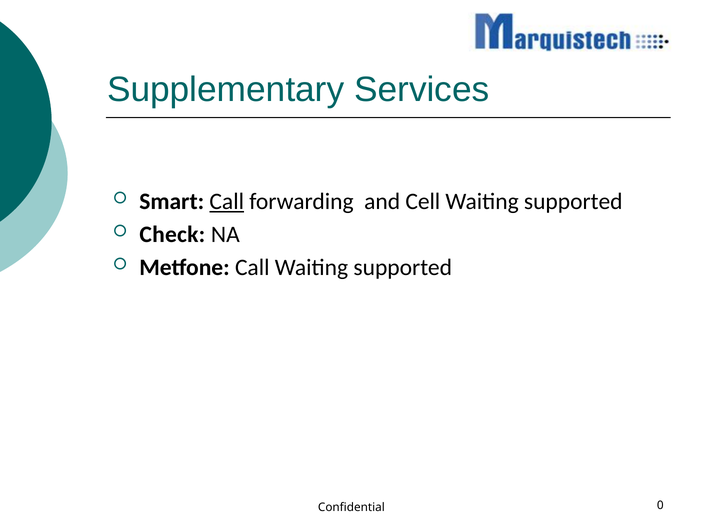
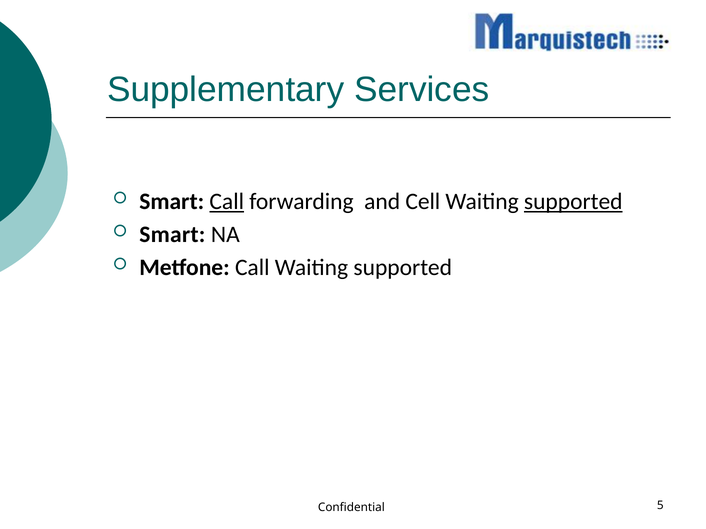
supported at (573, 202) underline: none -> present
Check at (172, 235): Check -> Smart
0: 0 -> 5
